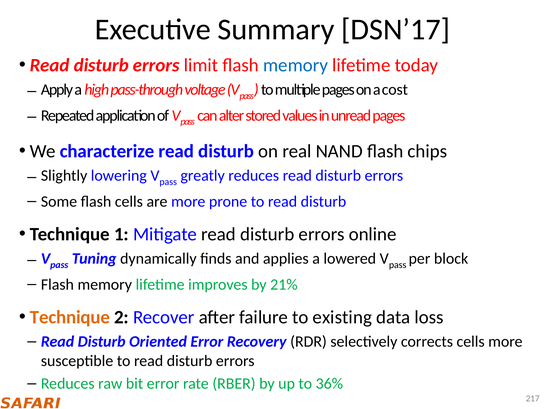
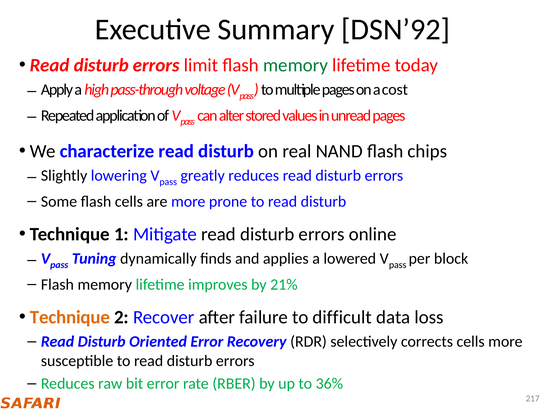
DSN’17: DSN’17 -> DSN’92
memory at (296, 65) colour: blue -> green
existing: existing -> difficult
